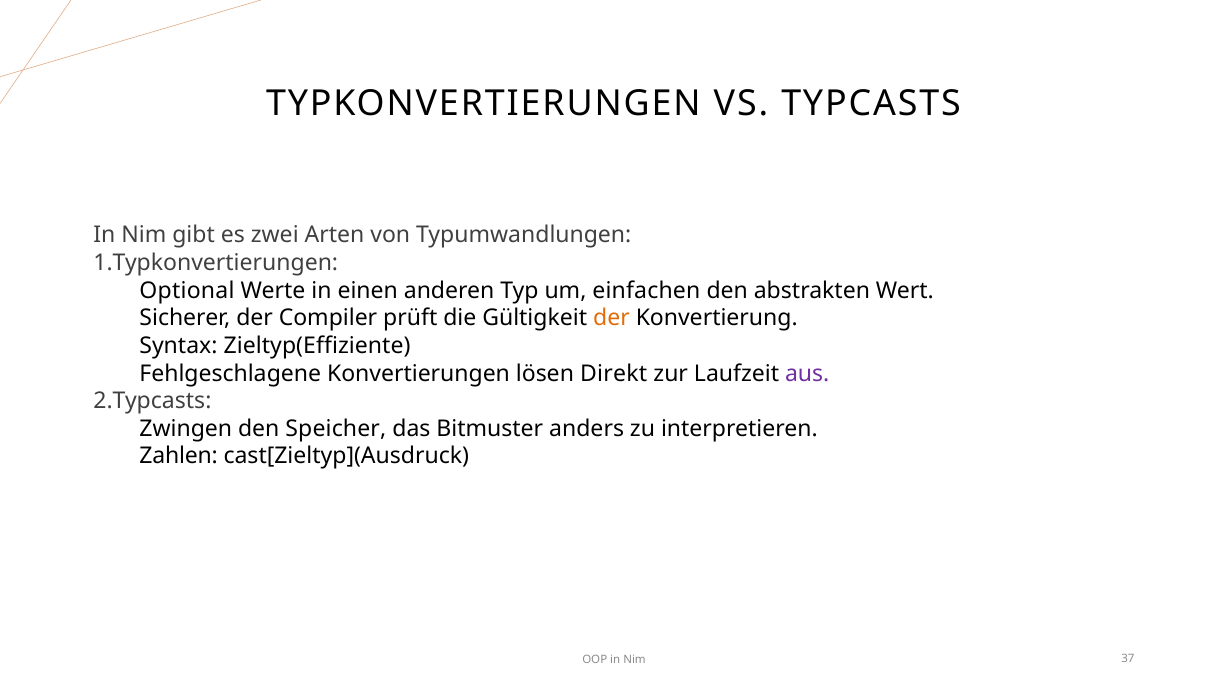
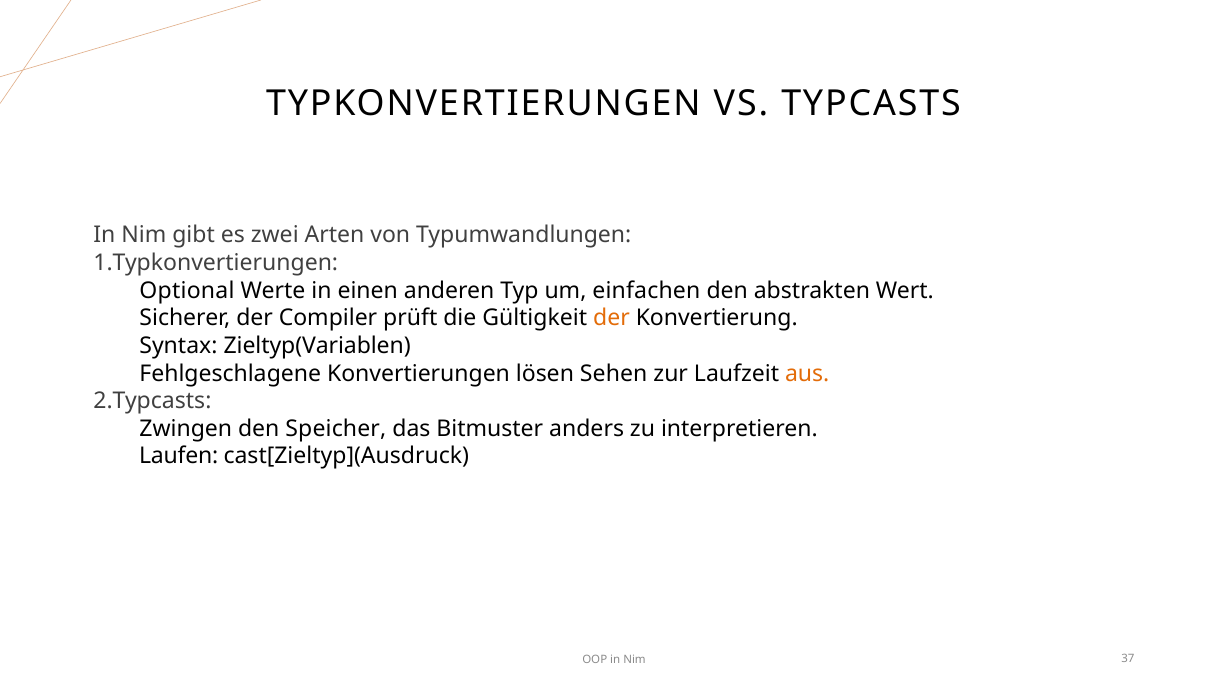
Zieltyp(Effiziente: Zieltyp(Effiziente -> Zieltyp(Variablen
Direkt: Direkt -> Sehen
aus colour: purple -> orange
Zahlen: Zahlen -> Laufen
